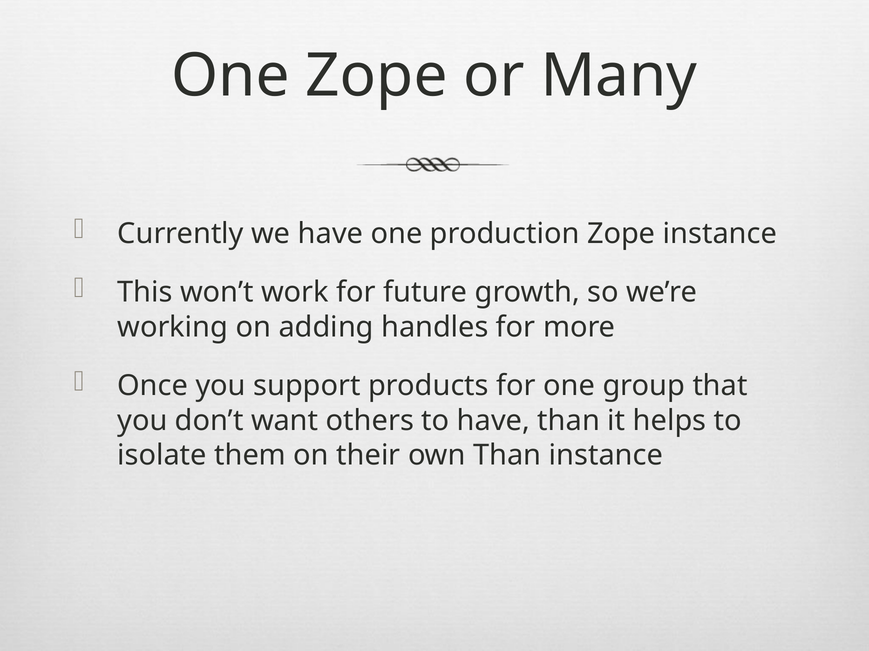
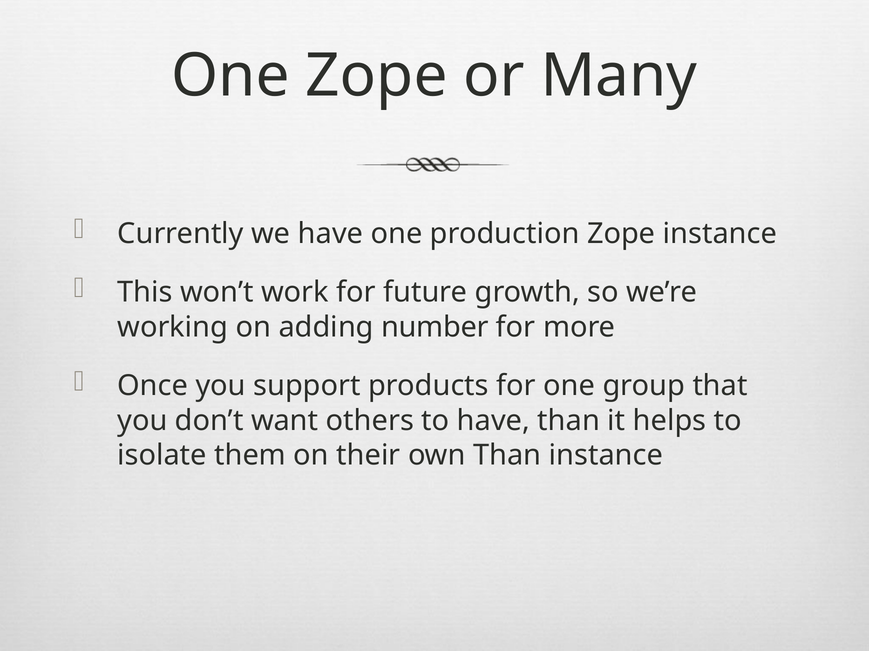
handles: handles -> number
